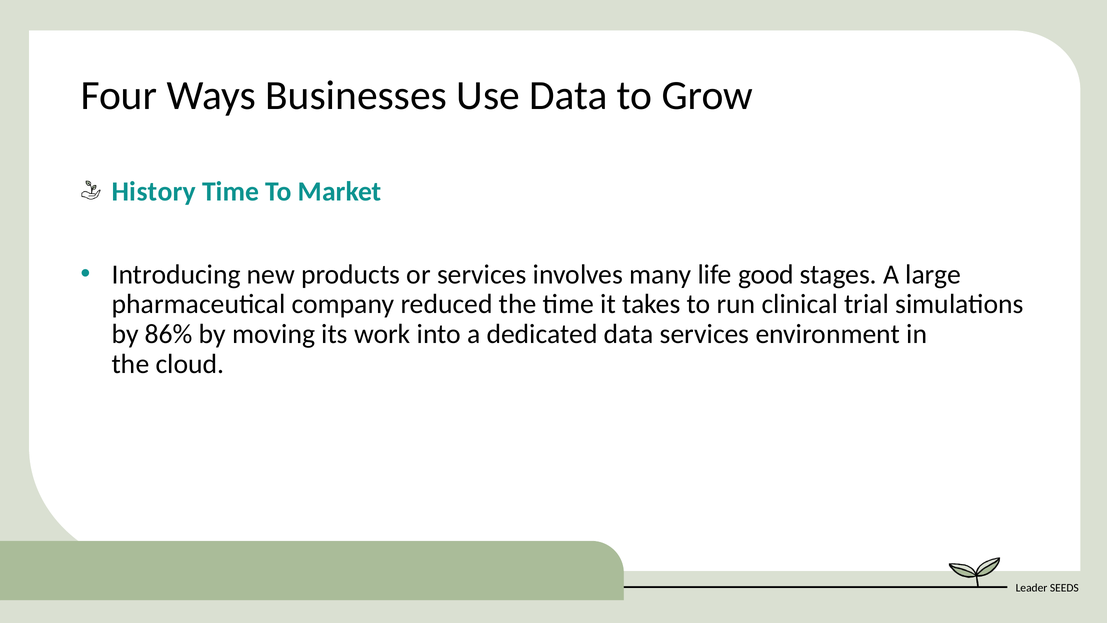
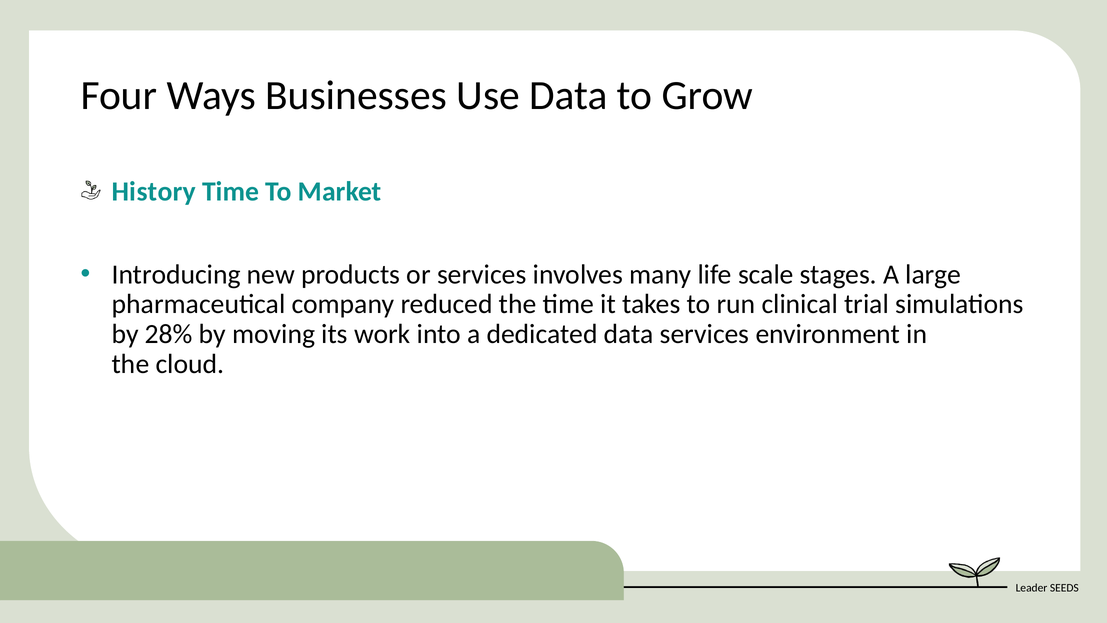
good: good -> scale
86%: 86% -> 28%
